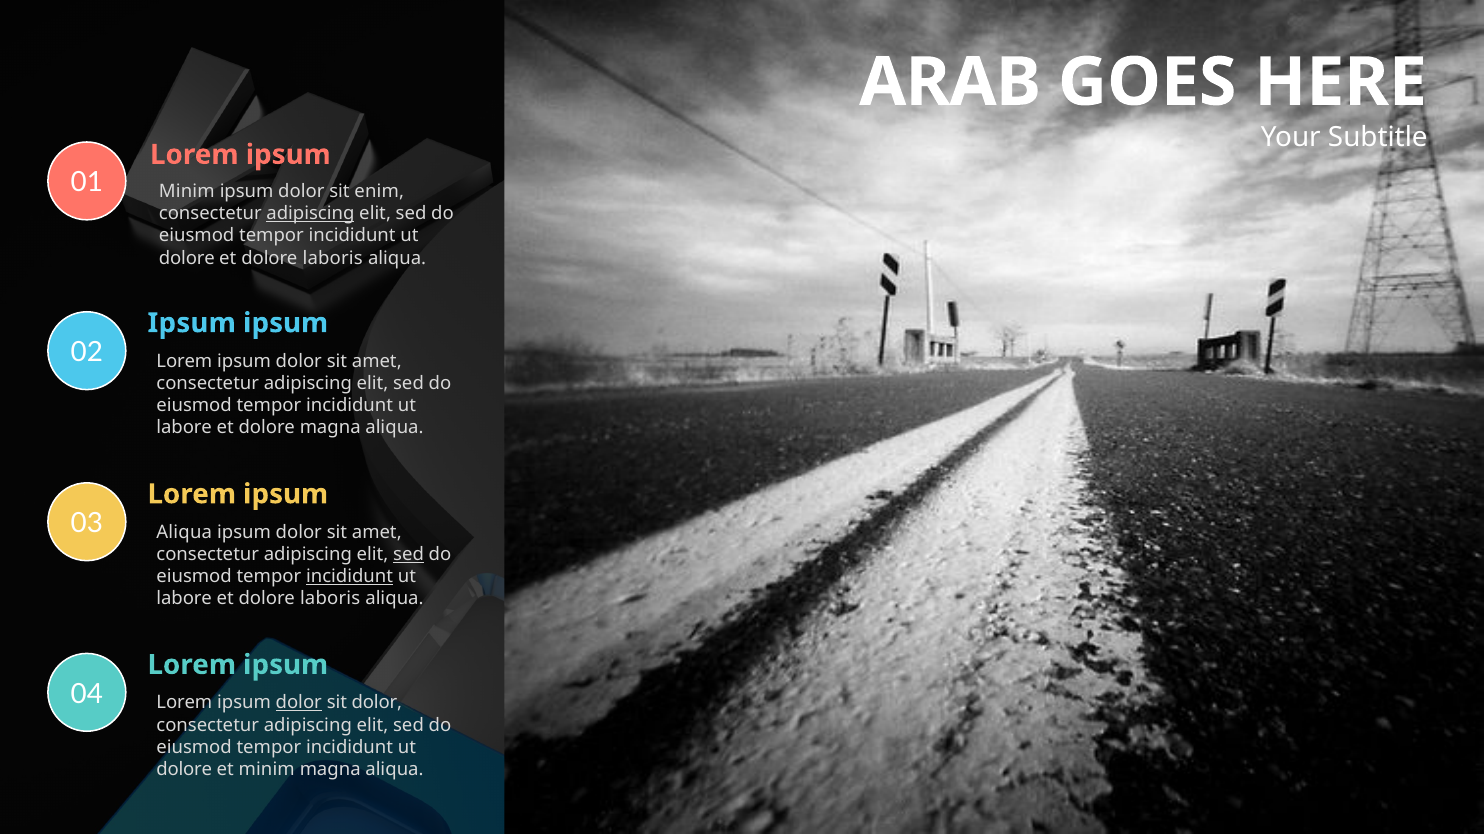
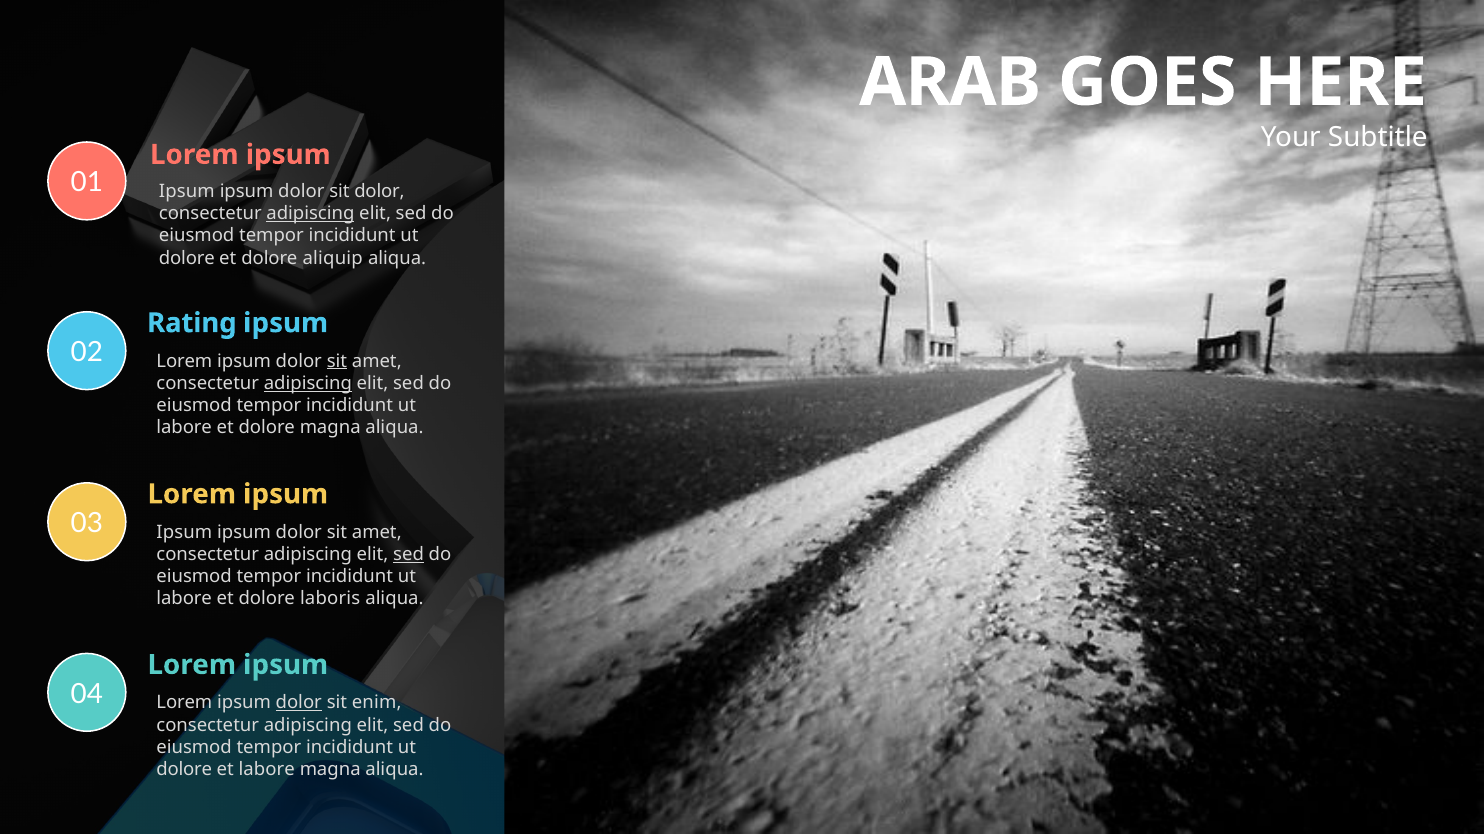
Minim at (187, 191): Minim -> Ipsum
sit enim: enim -> dolor
laboris at (333, 258): laboris -> aliquip
Ipsum at (192, 323): Ipsum -> Rating
sit at (337, 361) underline: none -> present
adipiscing at (308, 384) underline: none -> present
Aliqua at (184, 533): Aliqua -> Ipsum
incididunt at (350, 577) underline: present -> none
sit dolor: dolor -> enim
et minim: minim -> labore
